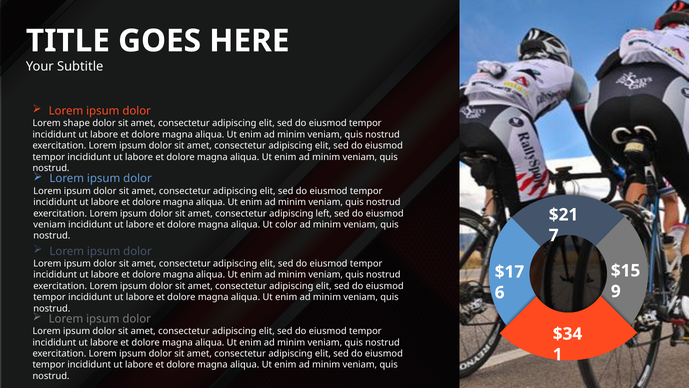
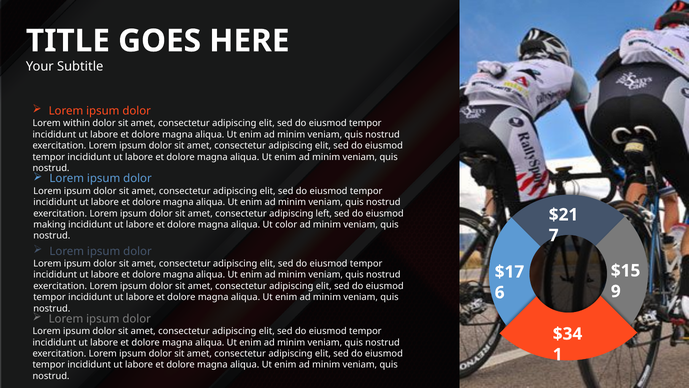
shape: shape -> within
veniam at (50, 224): veniam -> making
